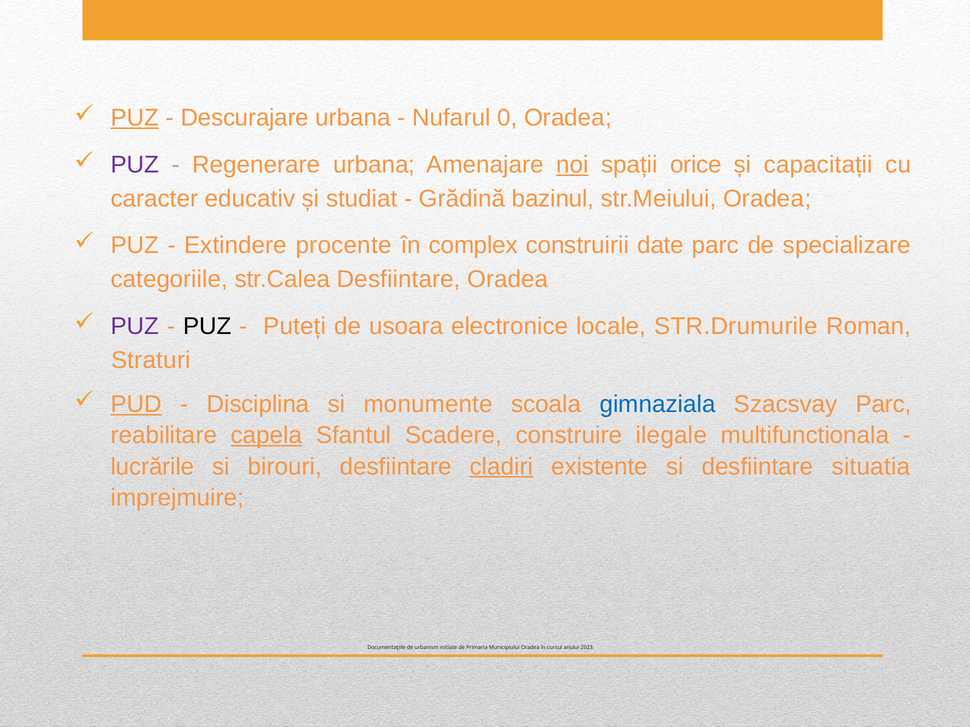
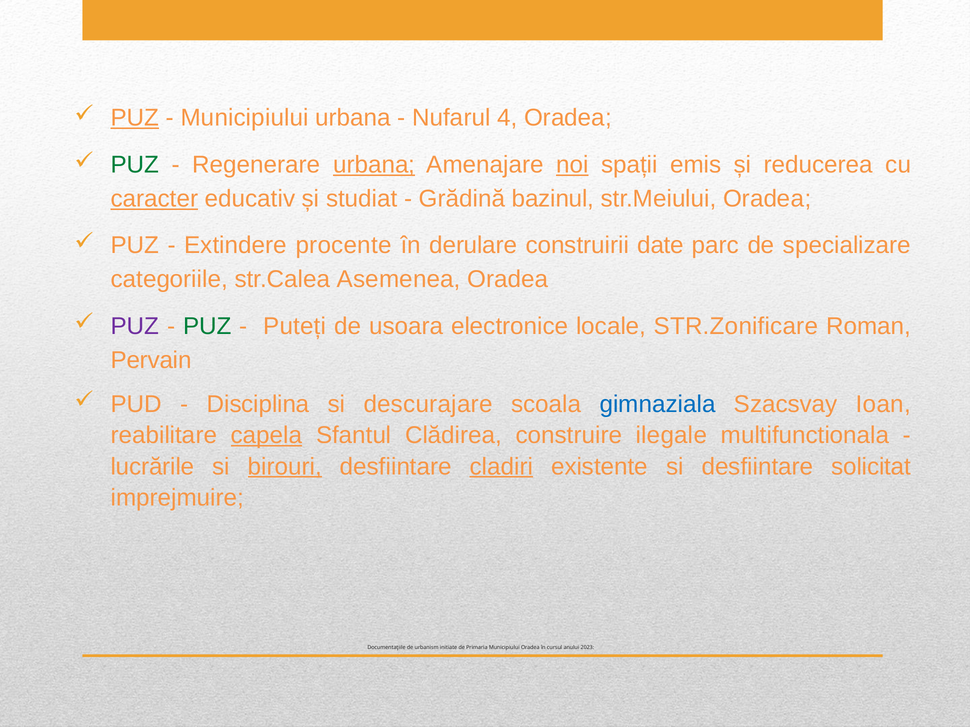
Descurajare at (245, 118): Descurajare -> Municipiului
0: 0 -> 4
PUZ at (135, 165) colour: purple -> green
urbana at (374, 165) underline: none -> present
orice: orice -> emis
capacitații: capacitații -> reducerea
caracter underline: none -> present
complex: complex -> derulare
str.Calea Desfiintare: Desfiintare -> Asemenea
PUZ at (207, 326) colour: black -> green
STR.Drumurile: STR.Drumurile -> STR.Zonificare
Straturi: Straturi -> Pervain
PUD underline: present -> none
monumente: monumente -> descurajare
Szacsvay Parc: Parc -> Ioan
Scadere: Scadere -> Clădirea
birouri underline: none -> present
situatia: situatia -> solicitat
